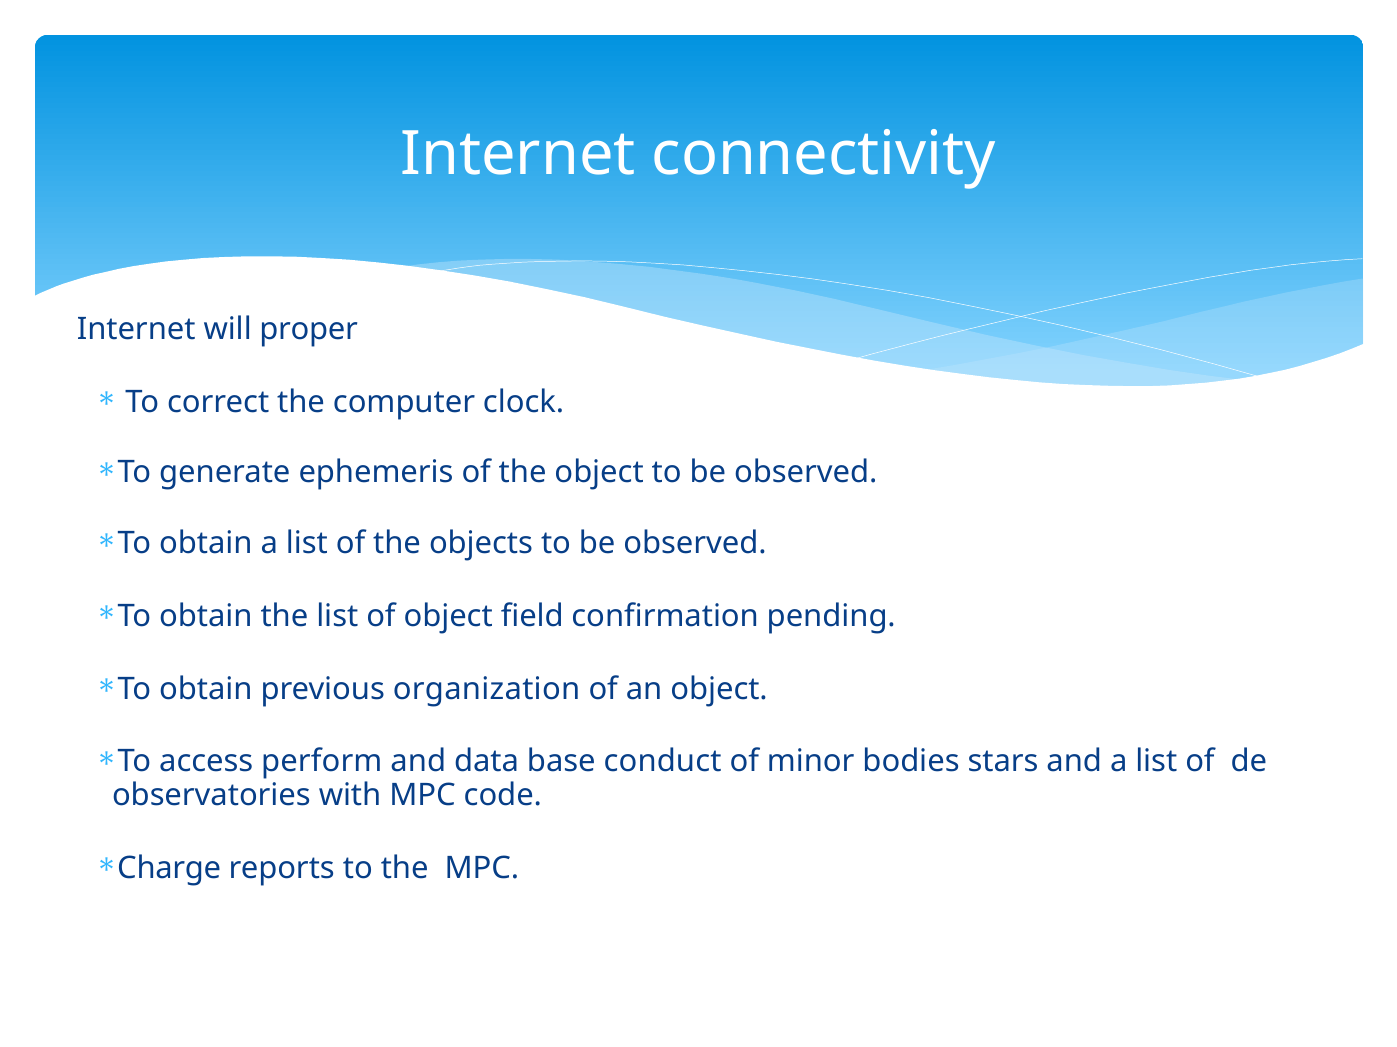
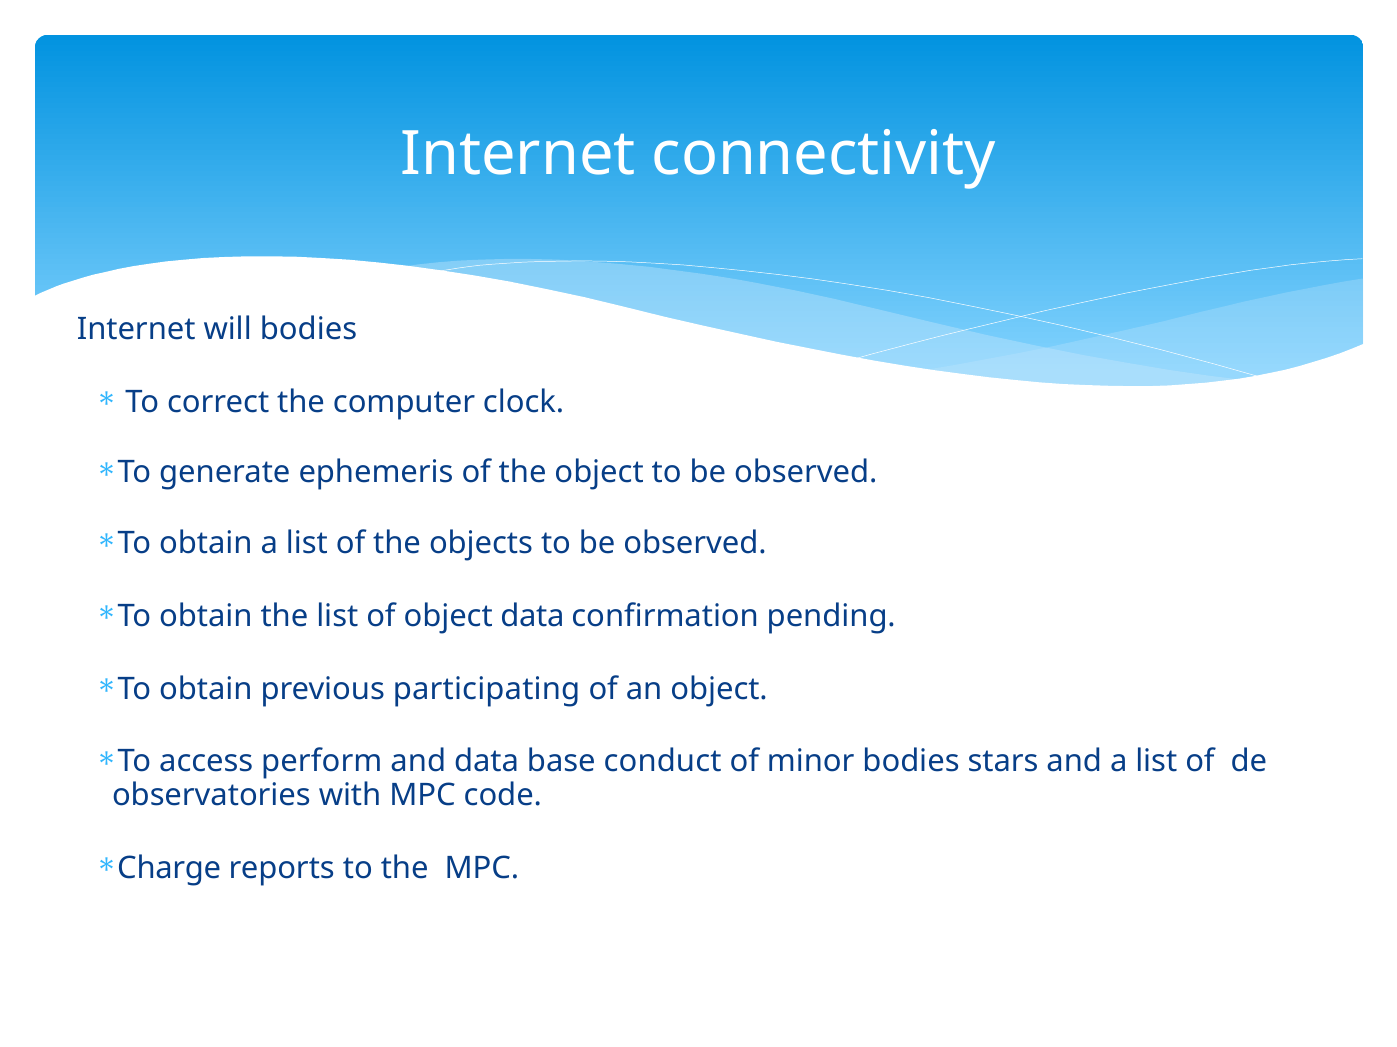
will proper: proper -> bodies
object field: field -> data
organization: organization -> participating
